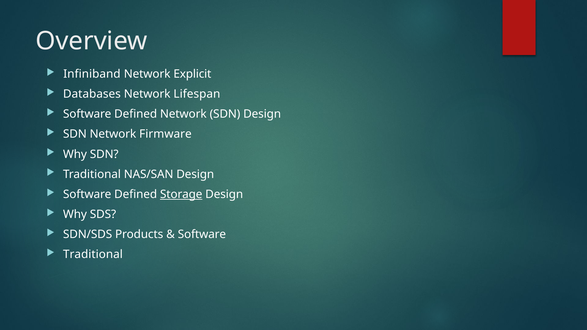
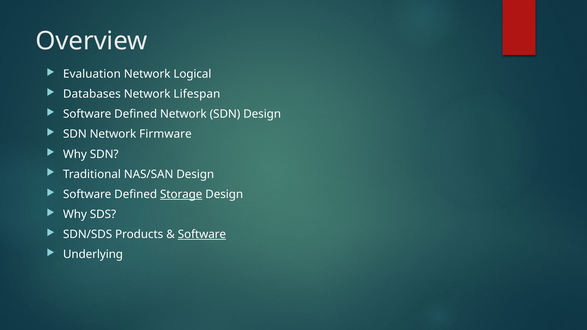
Infiniband: Infiniband -> Evaluation
Explicit: Explicit -> Logical
Software at (202, 235) underline: none -> present
Traditional at (93, 255): Traditional -> Underlying
